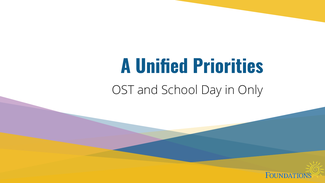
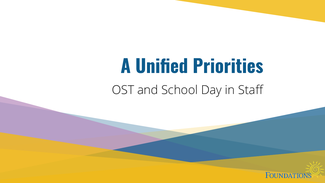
Only: Only -> Staff
